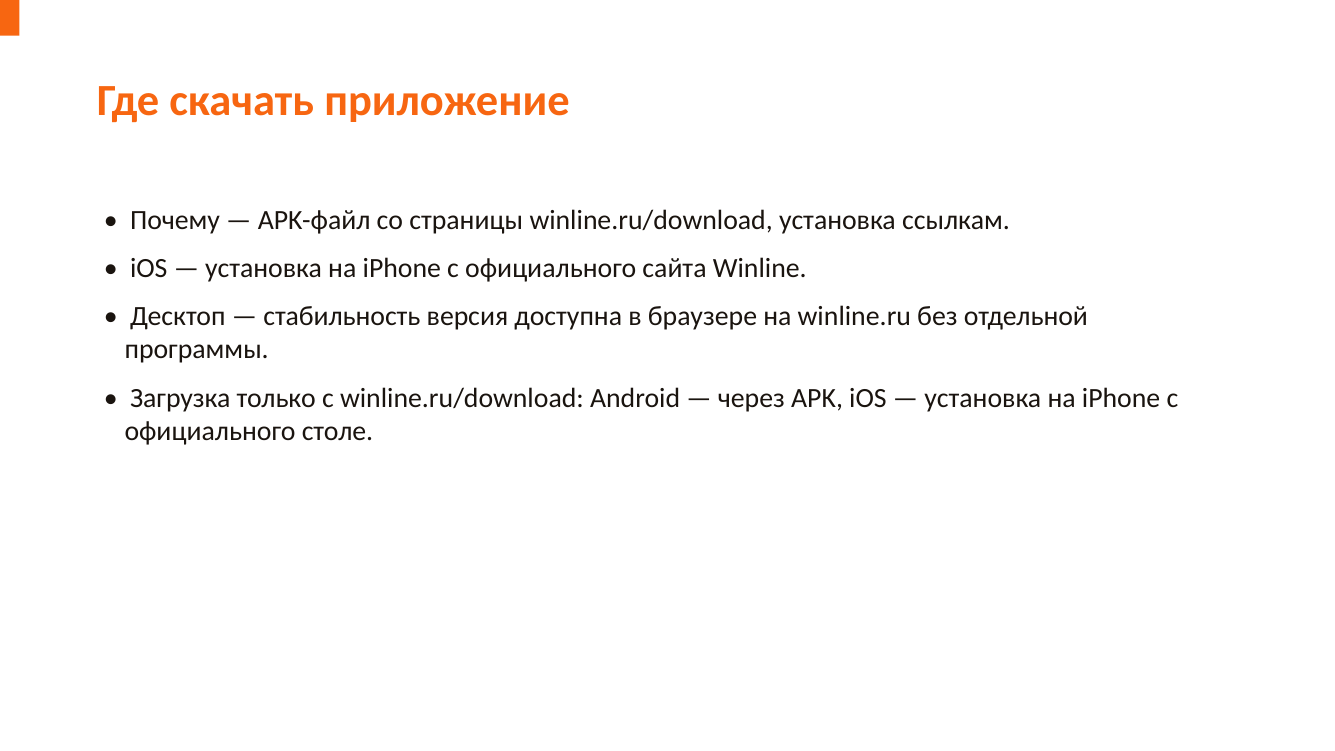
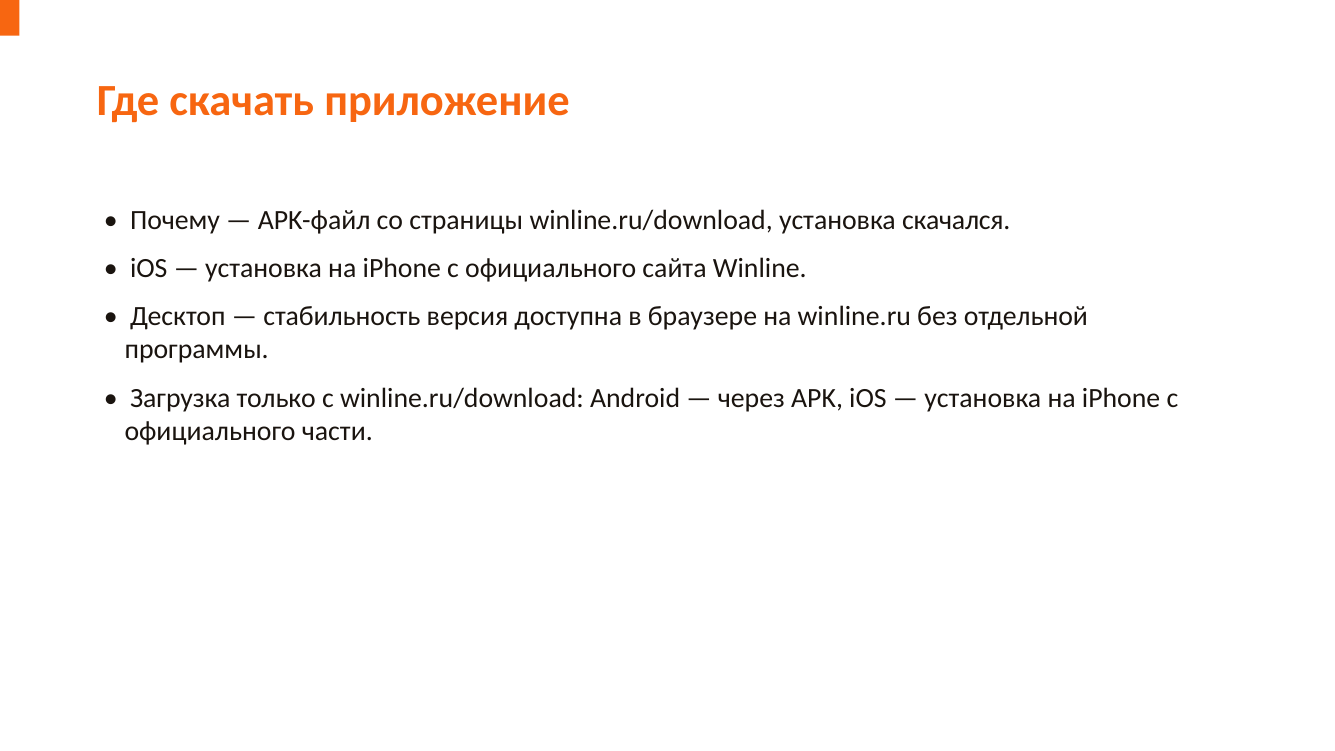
ссылкам: ссылкам -> скачался
столе: столе -> части
